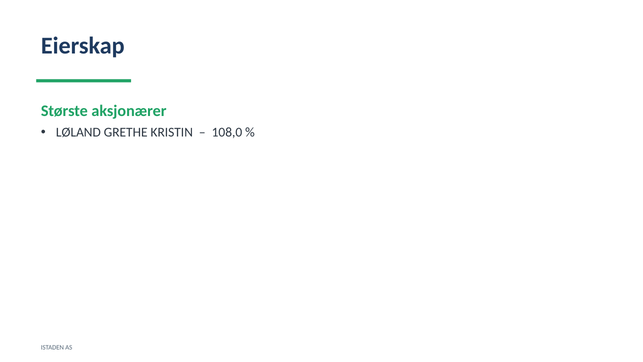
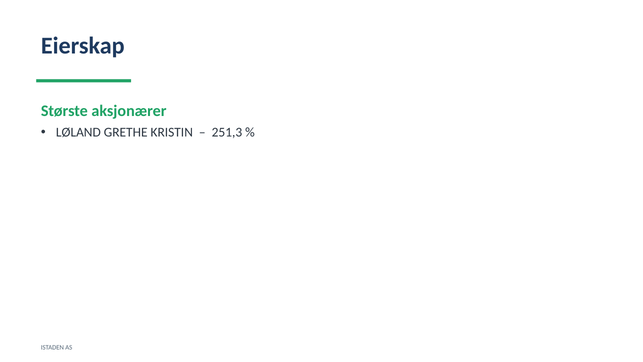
108,0: 108,0 -> 251,3
